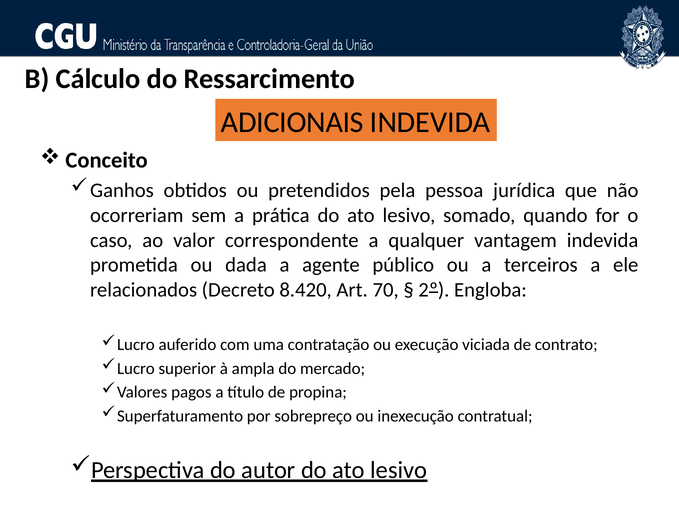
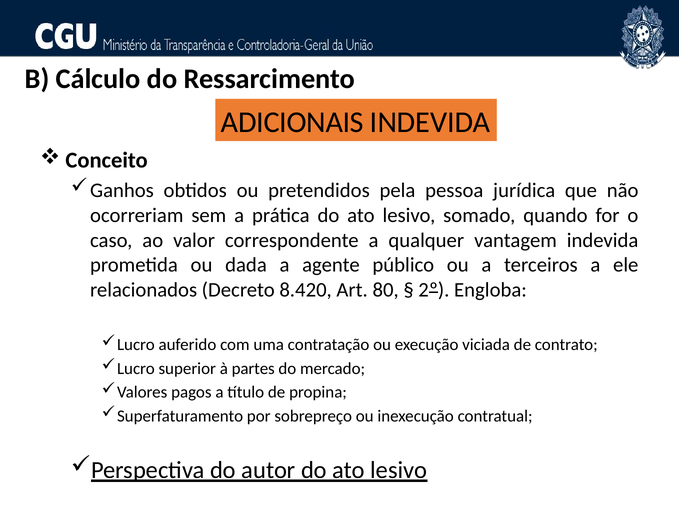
70: 70 -> 80
ampla: ampla -> partes
